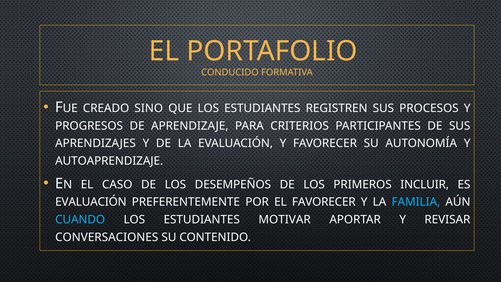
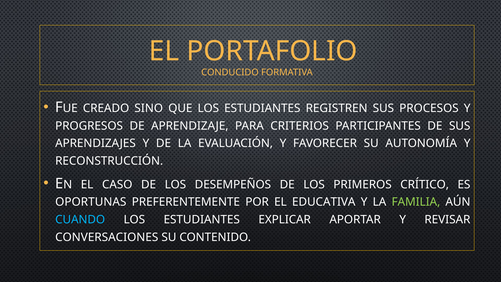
AUTOAPRENDIZAJE: AUTOAPRENDIZAJE -> RECONSTRUCCIÓN
INCLUIR: INCLUIR -> CRÍTICO
EVALUACIÓN at (91, 202): EVALUACIÓN -> OPORTUNAS
EL FAVORECER: FAVORECER -> EDUCATIVA
FAMILIA colour: light blue -> light green
MOTIVAR: MOTIVAR -> EXPLICAR
